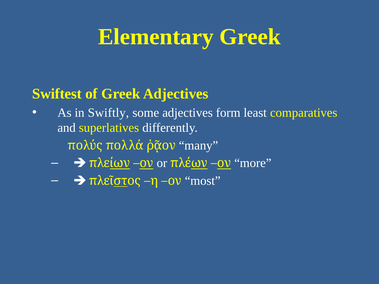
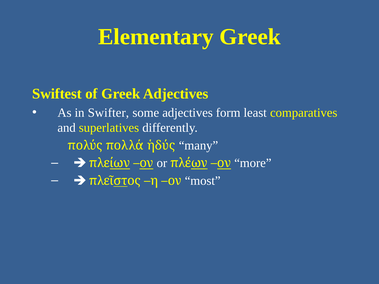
Swiftly: Swiftly -> Swifter
ῥᾷον: ῥᾷον -> ἡδύς
